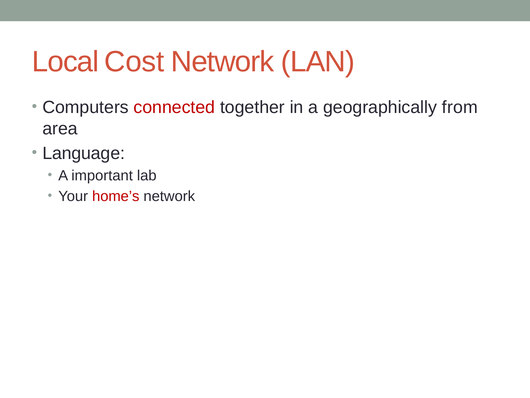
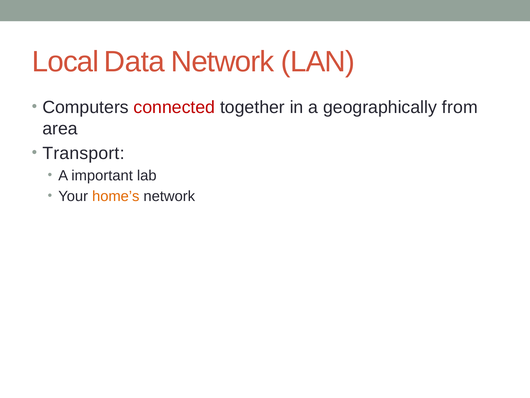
Cost: Cost -> Data
Language: Language -> Transport
home’s colour: red -> orange
